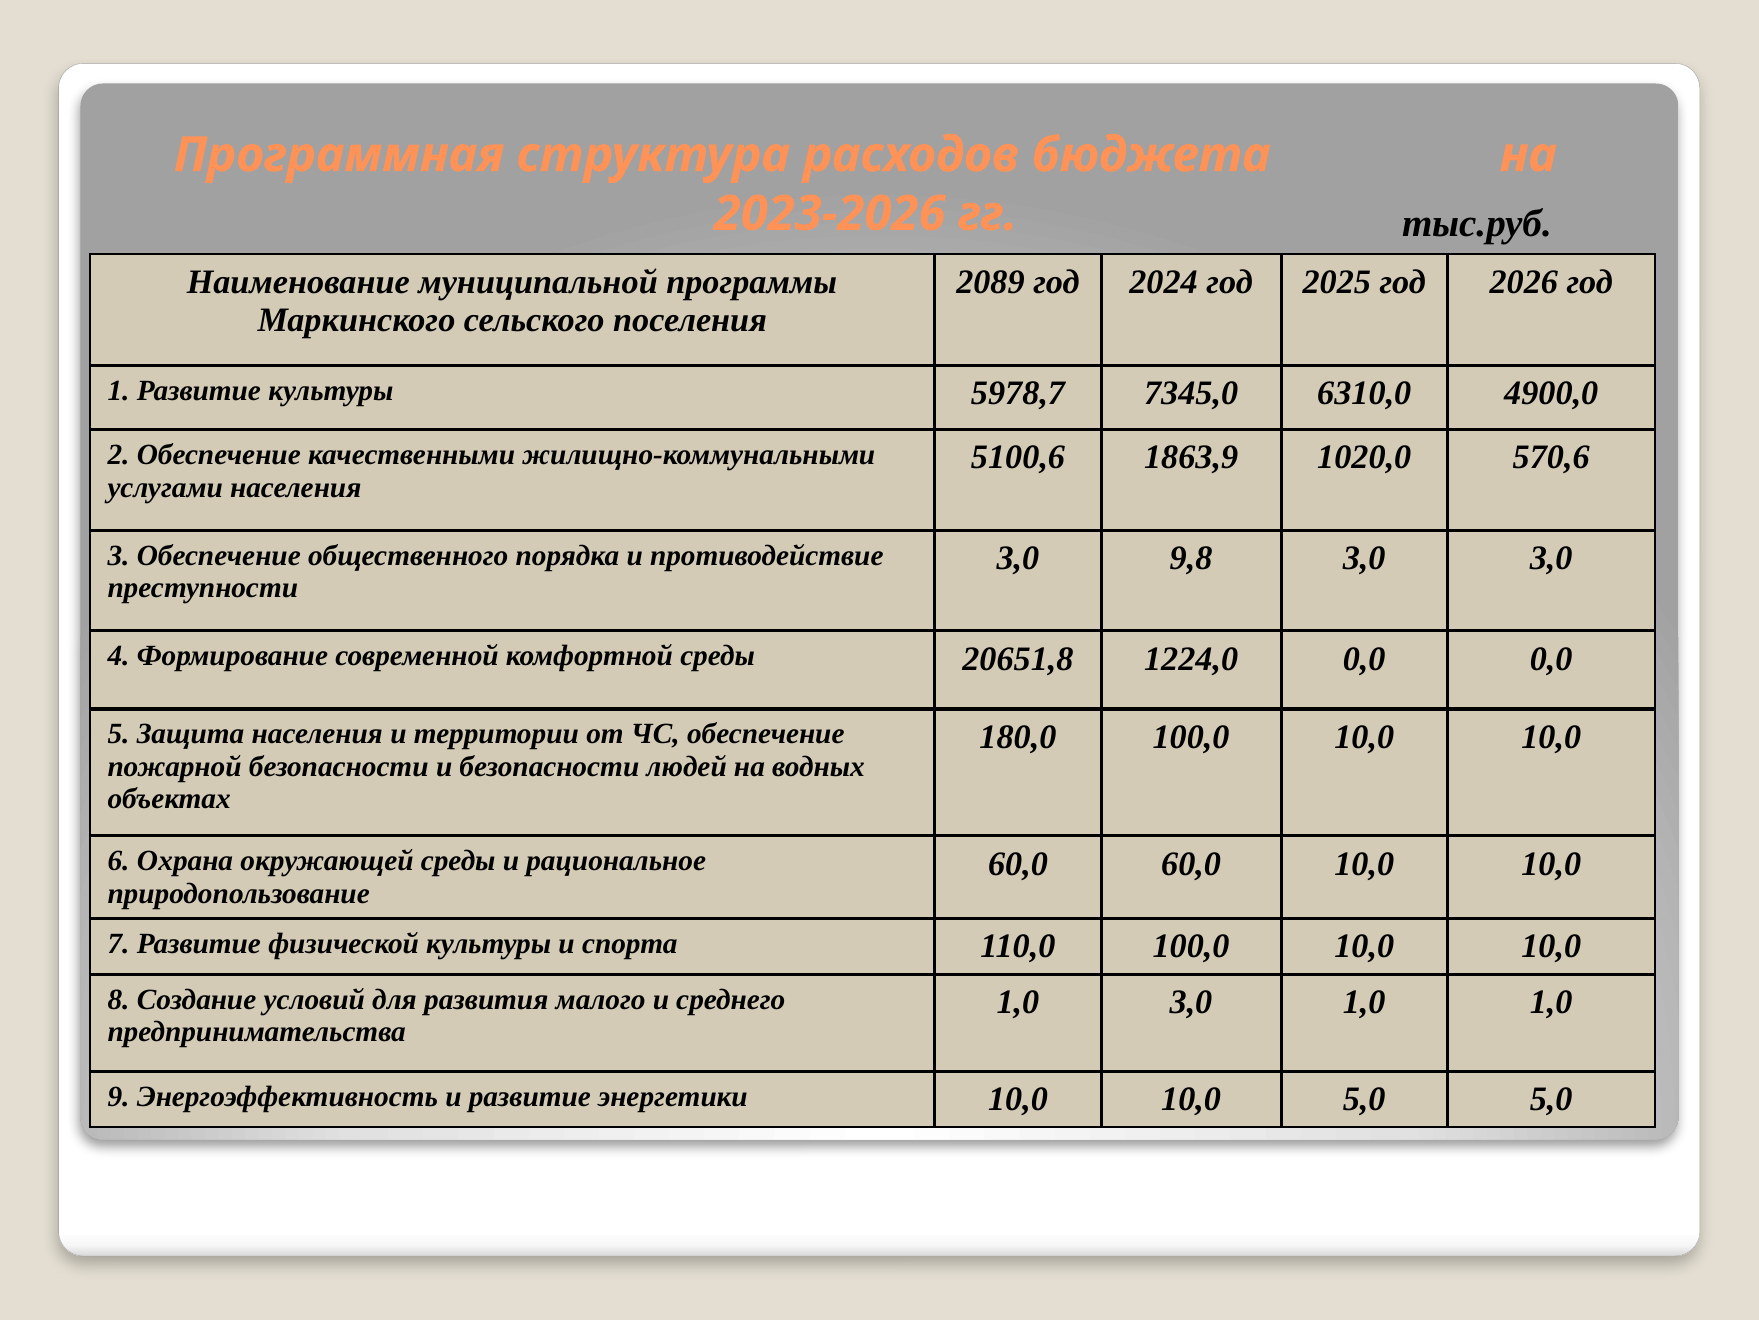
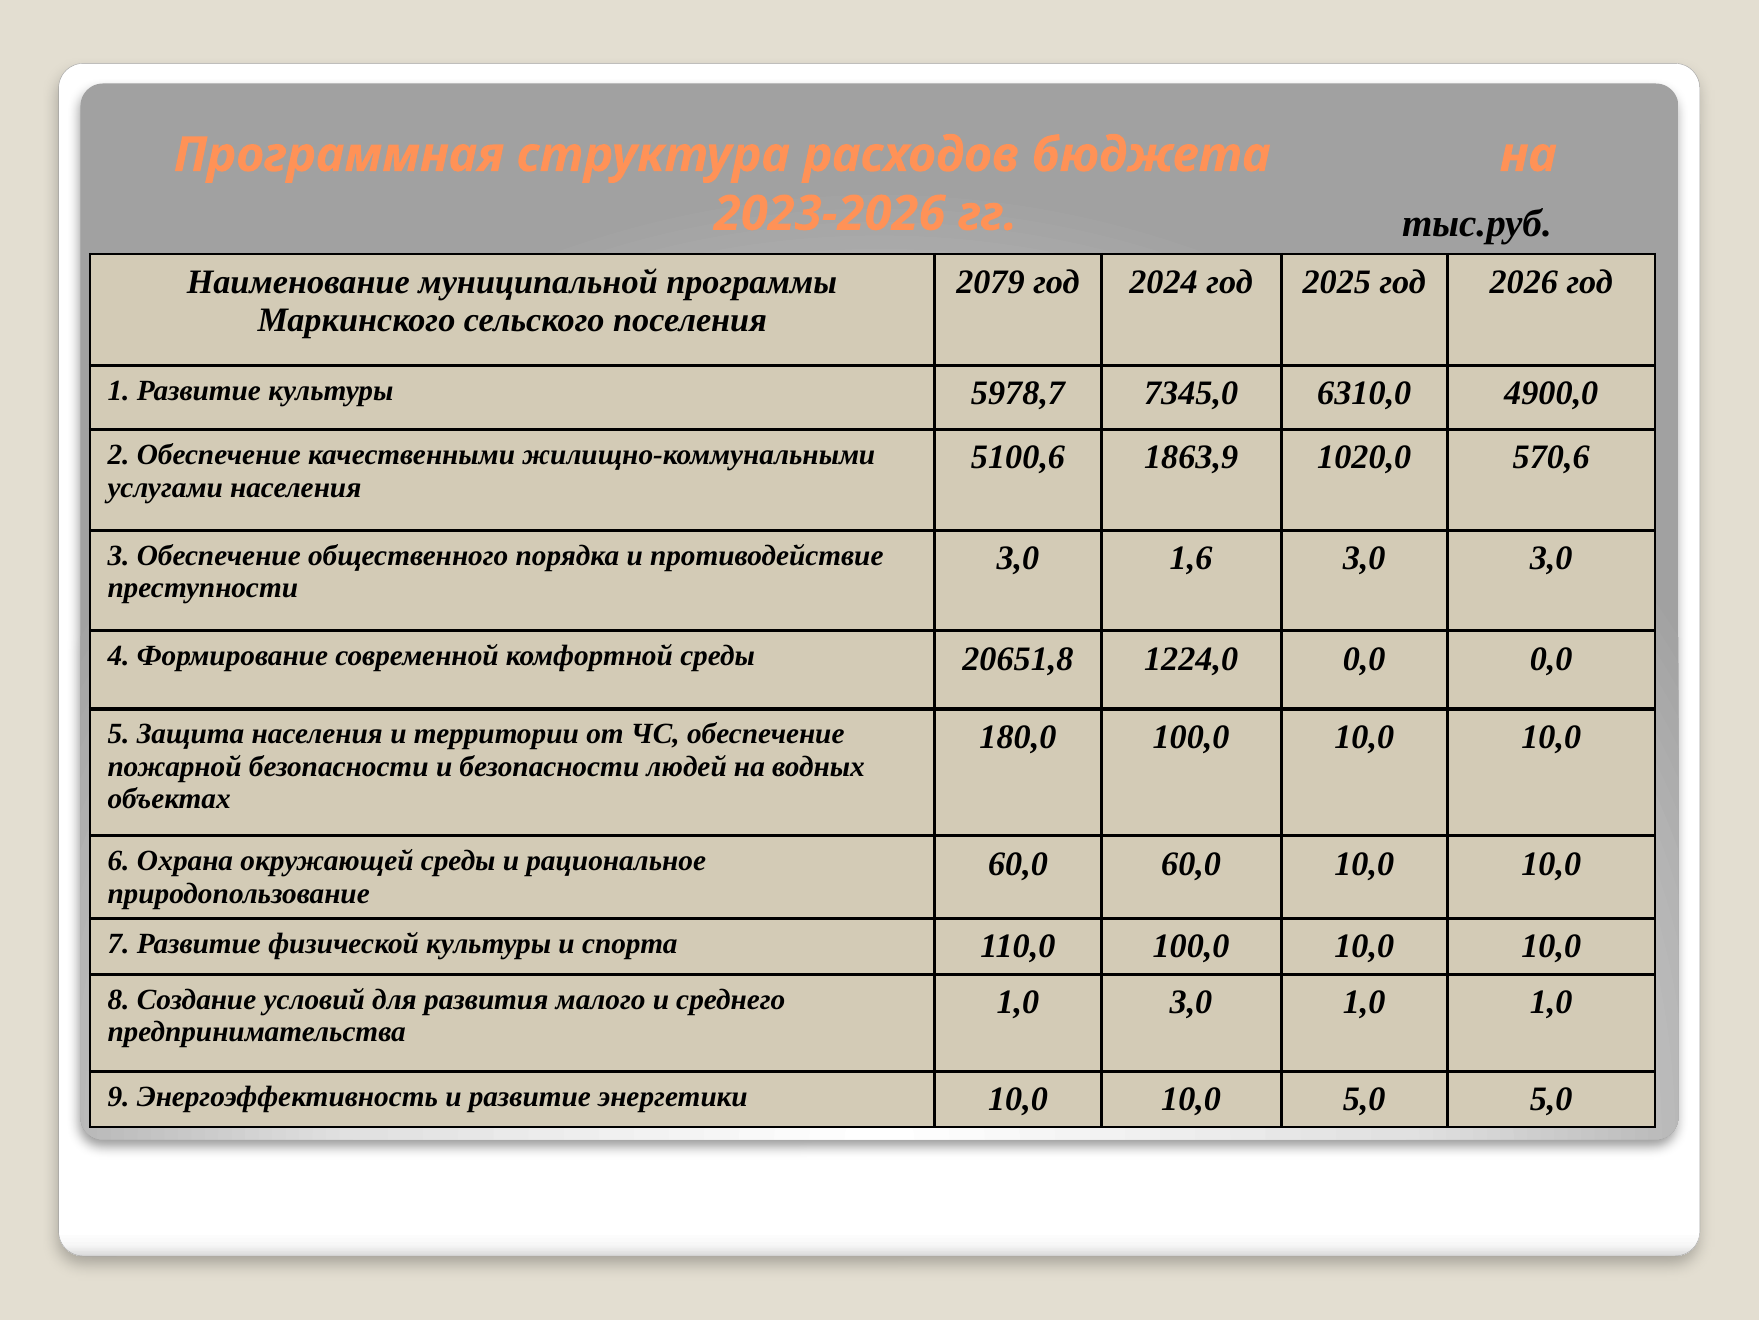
2089: 2089 -> 2079
9,8: 9,8 -> 1,6
